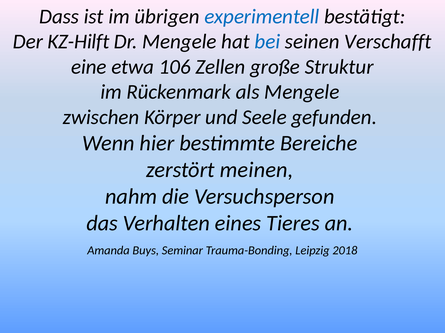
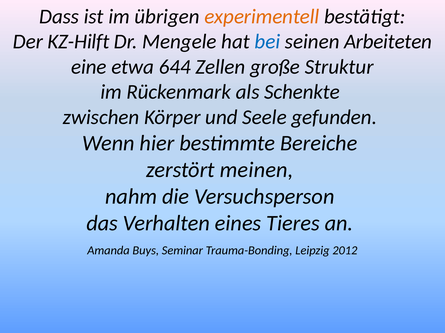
experimentell colour: blue -> orange
Verschafft: Verschafft -> Arbeiteten
106: 106 -> 644
als Mengele: Mengele -> Schenkte
2018: 2018 -> 2012
